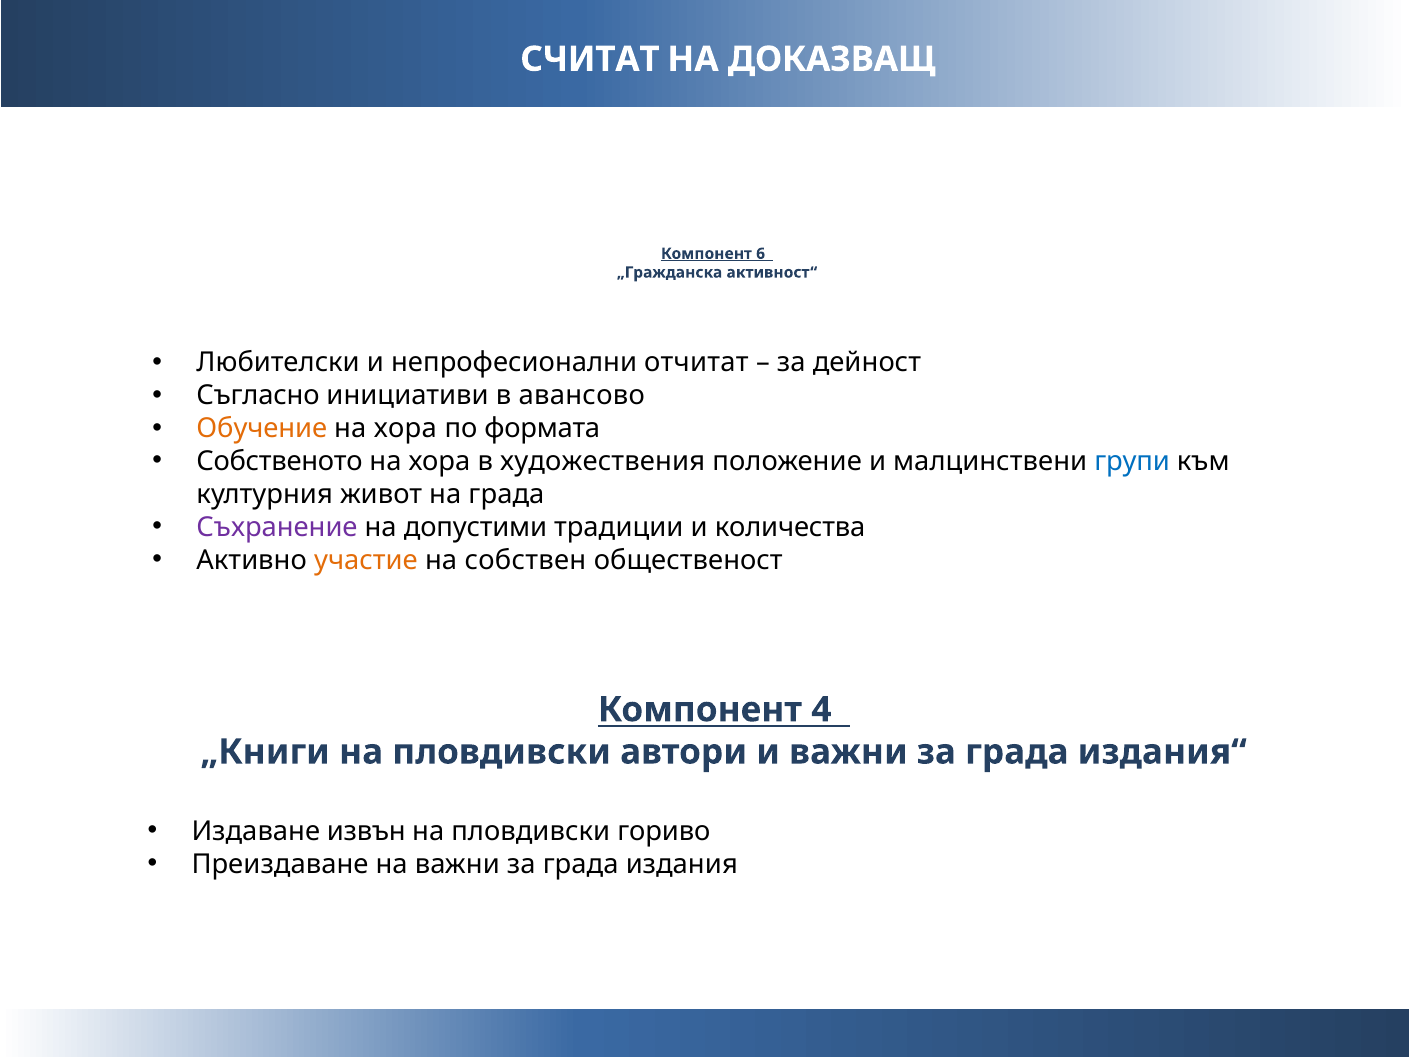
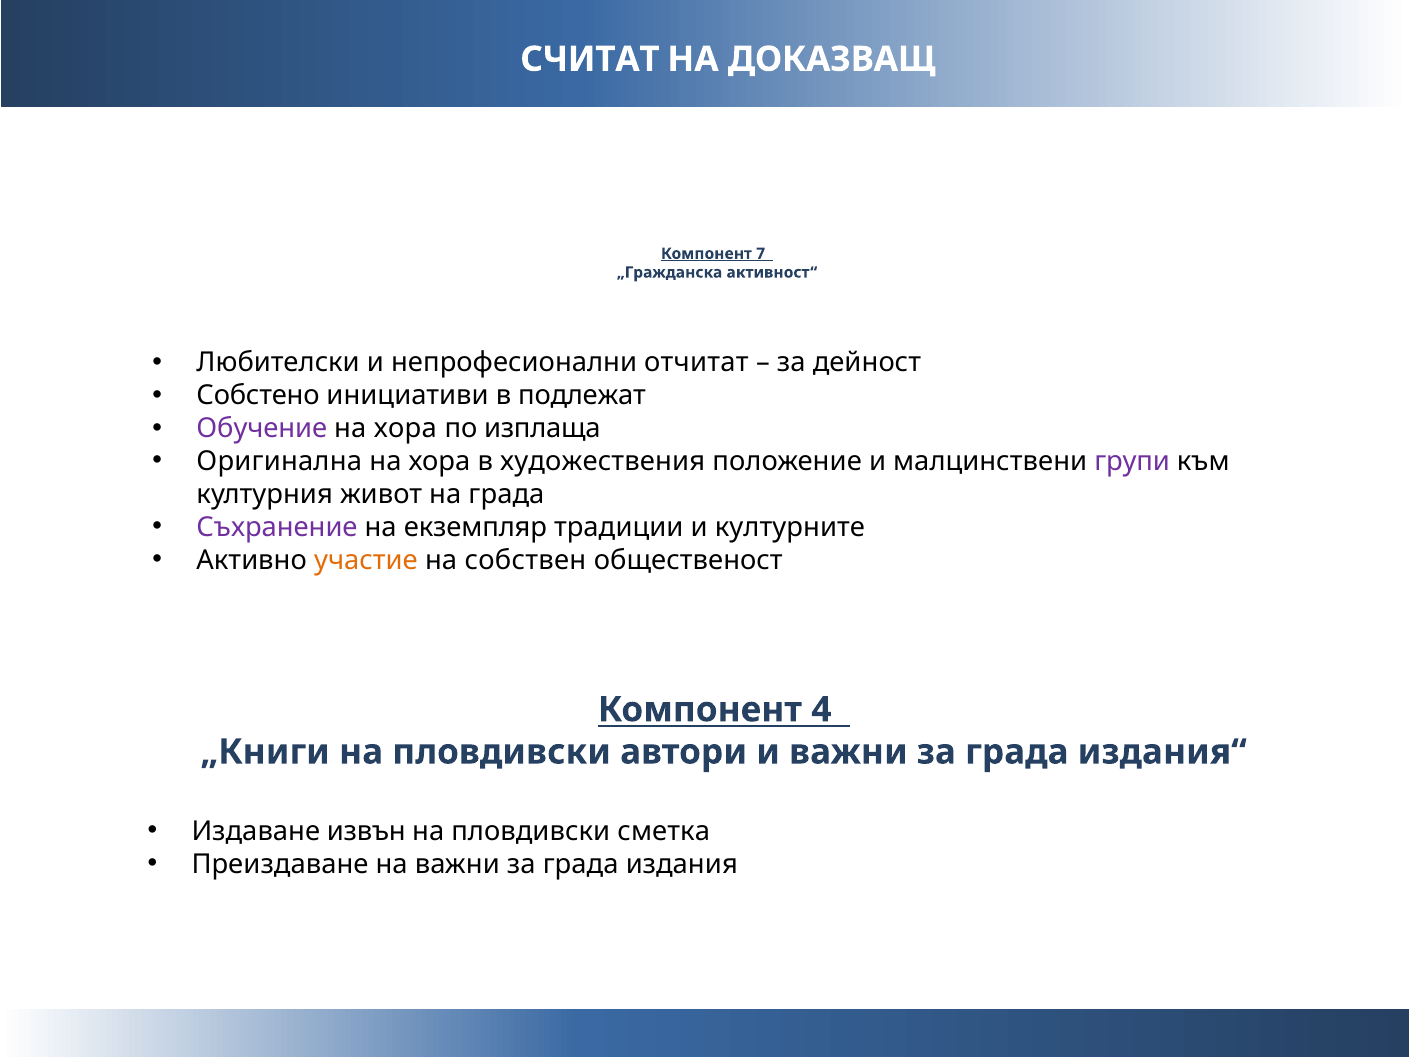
6: 6 -> 7
Съгласно: Съгласно -> Собстено
авансово: авансово -> подлежат
Обучение colour: orange -> purple
формата: формата -> изплаща
Собственото: Собственото -> Оригинална
групи colour: blue -> purple
допустими: допустими -> екземпляр
количества: количества -> културните
гориво: гориво -> сметка
